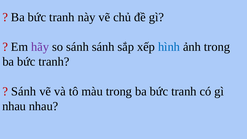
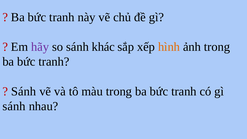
sánh sánh: sánh -> khác
hình colour: blue -> orange
nhau at (14, 106): nhau -> sánh
